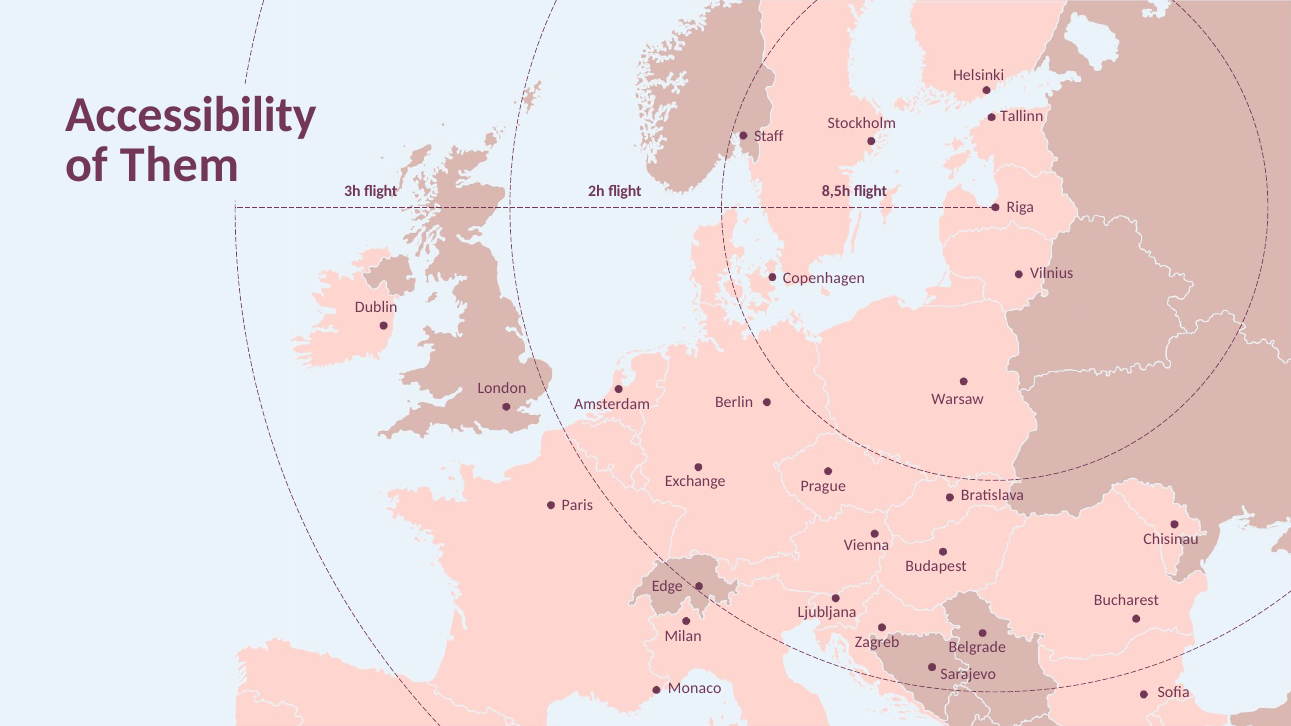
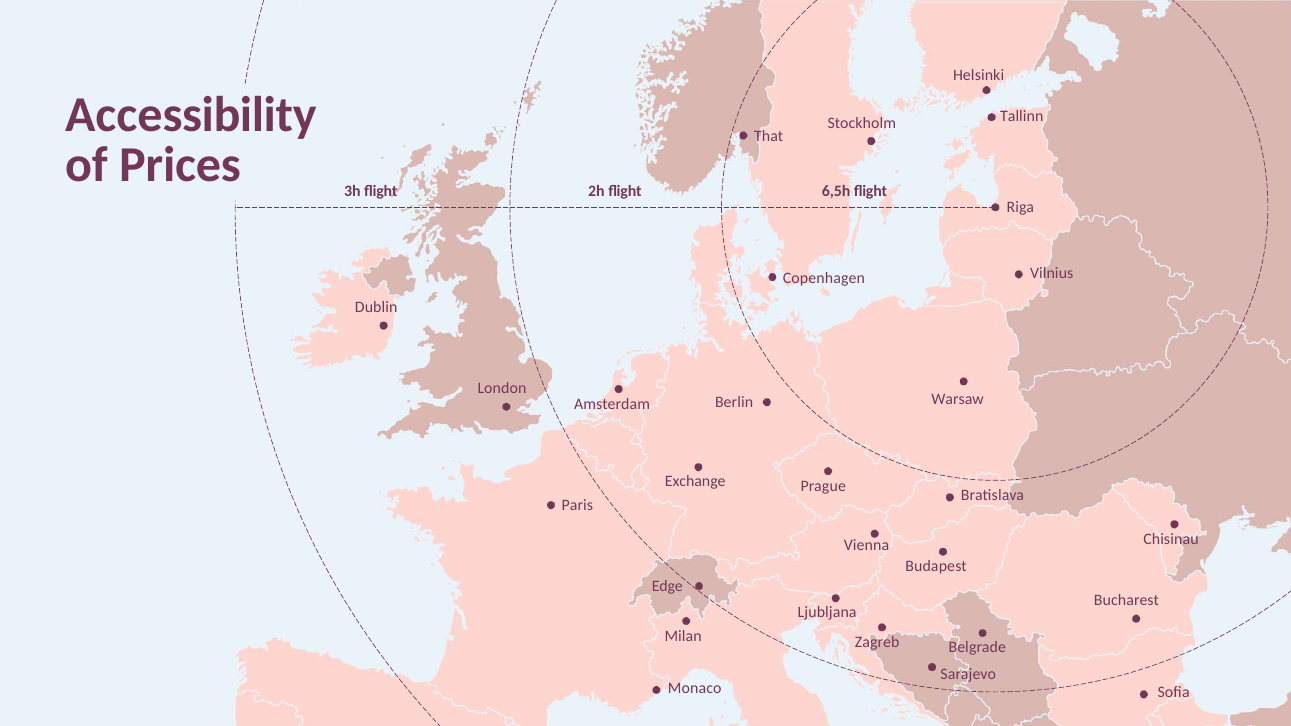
Staff: Staff -> That
Them: Them -> Prices
8,5h: 8,5h -> 6,5h
